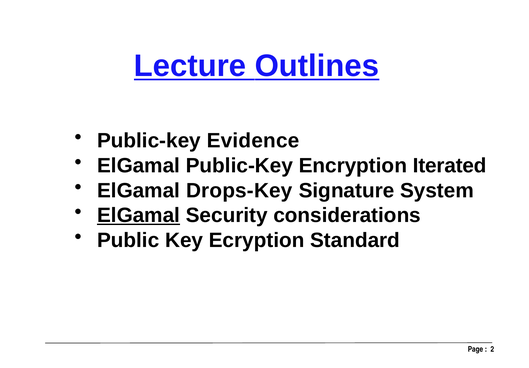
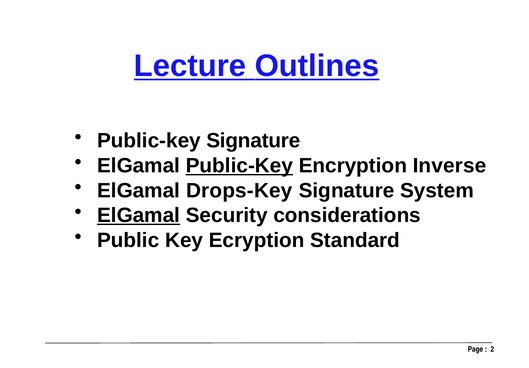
Public-key Evidence: Evidence -> Signature
Public-Key at (239, 165) underline: none -> present
Iterated: Iterated -> Inverse
